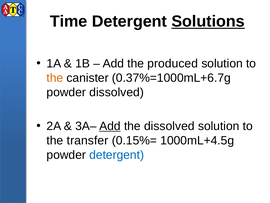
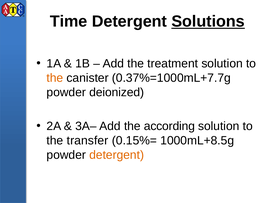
produced: produced -> treatment
0.37%=1000mL+6.7g: 0.37%=1000mL+6.7g -> 0.37%=1000mL+7.7g
powder dissolved: dissolved -> deionized
Add at (110, 126) underline: present -> none
the dissolved: dissolved -> according
1000mL+4.5g: 1000mL+4.5g -> 1000mL+8.5g
detergent at (117, 155) colour: blue -> orange
